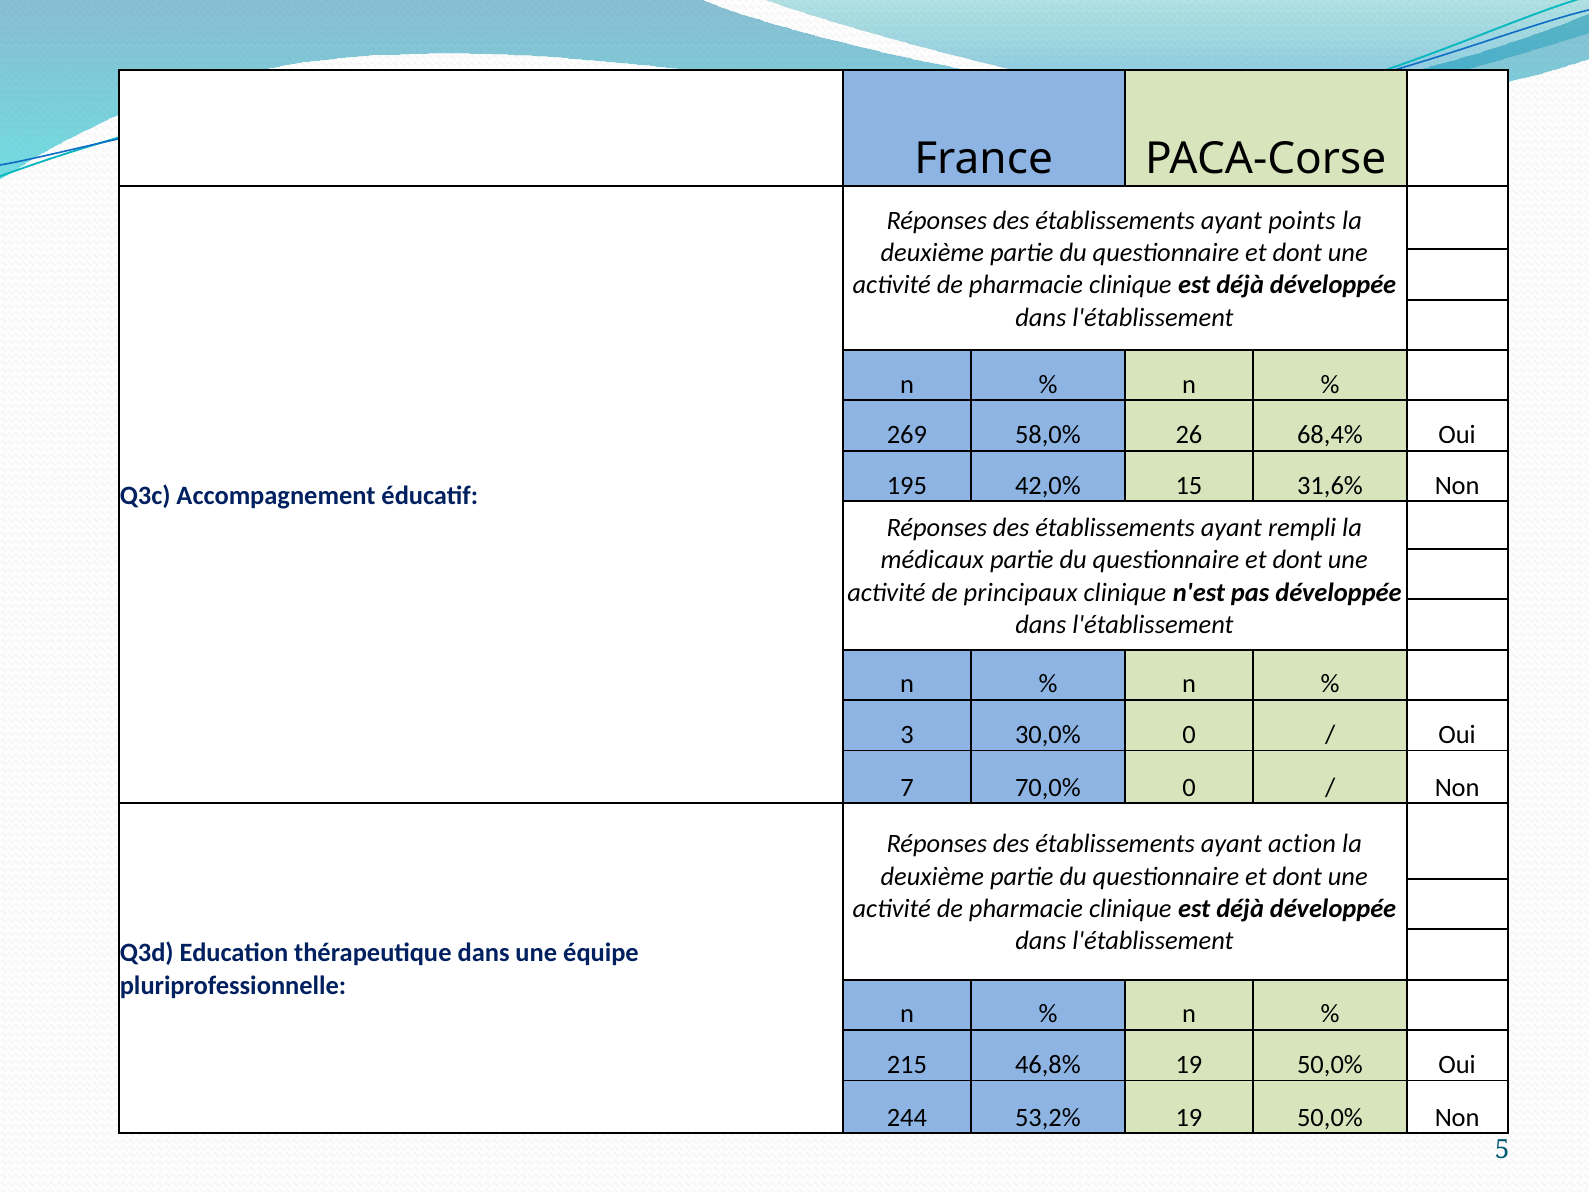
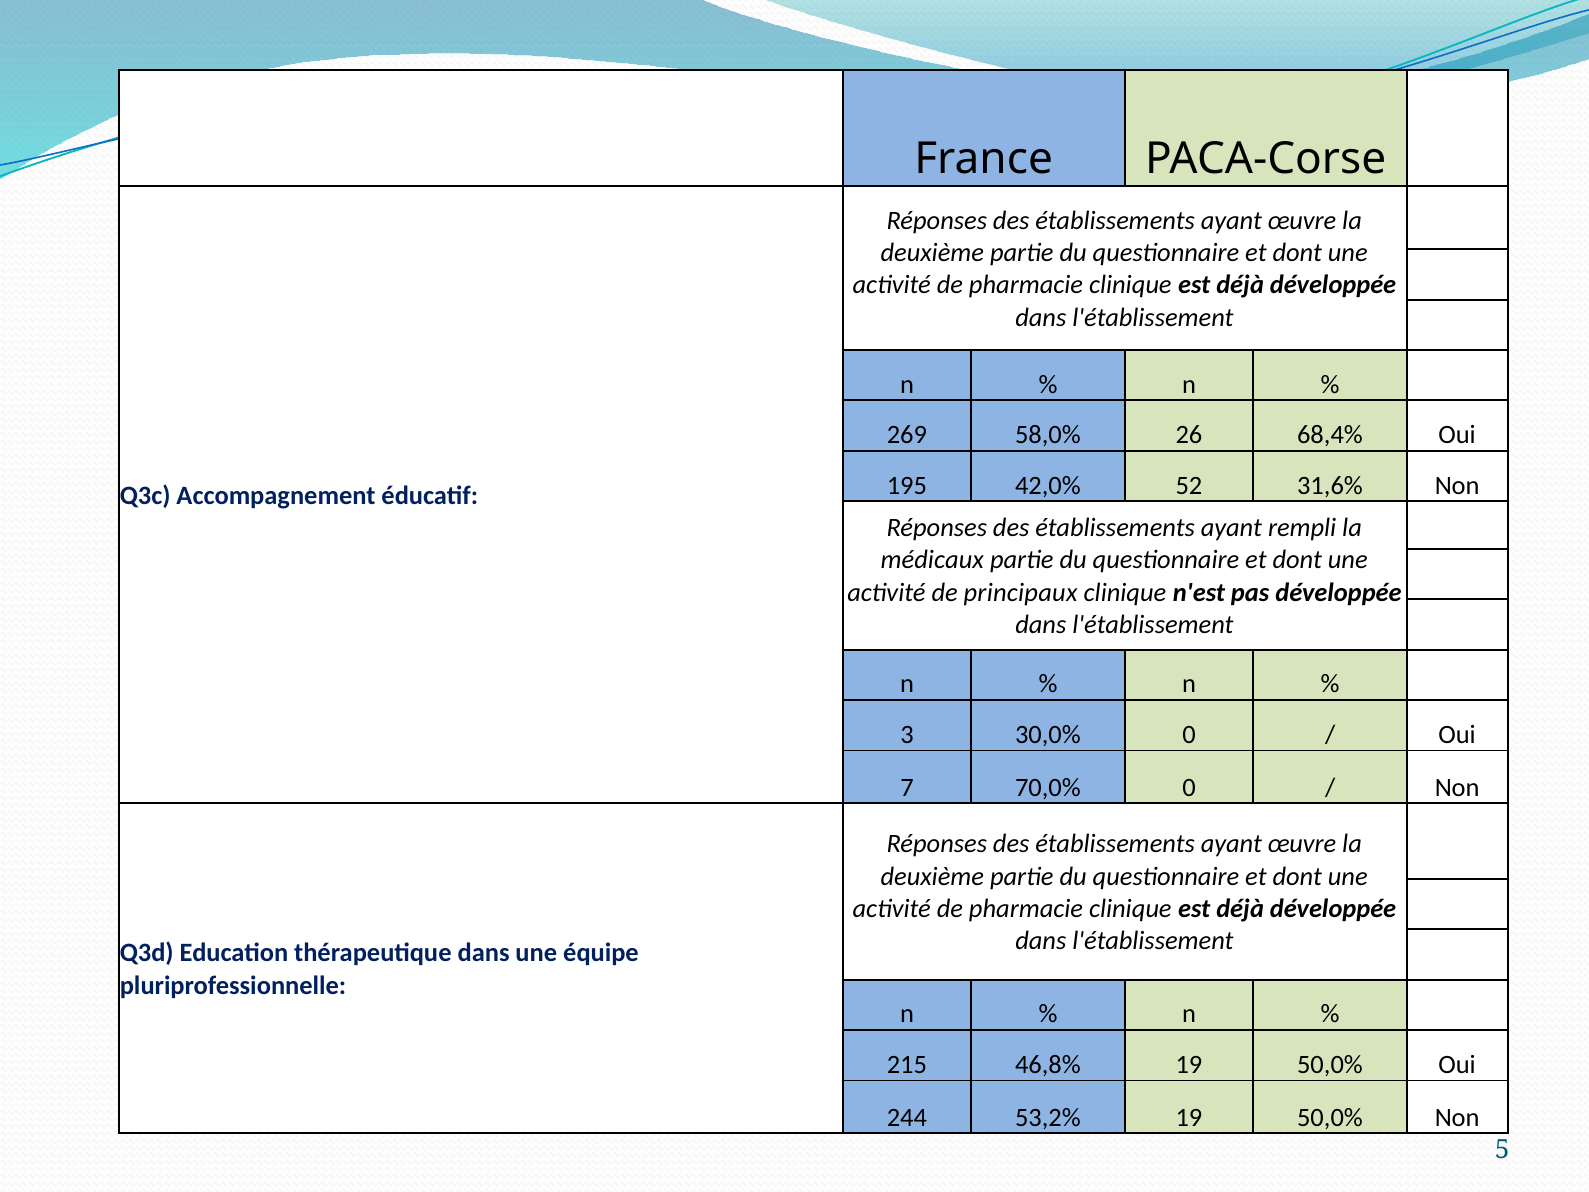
points at (1302, 220): points -> œuvre
15: 15 -> 52
action at (1302, 844): action -> œuvre
